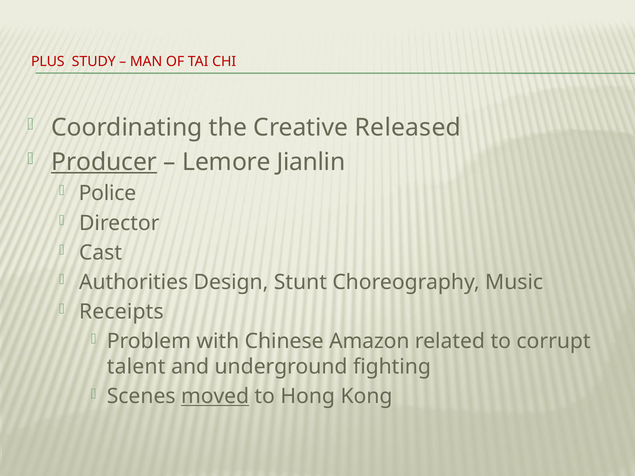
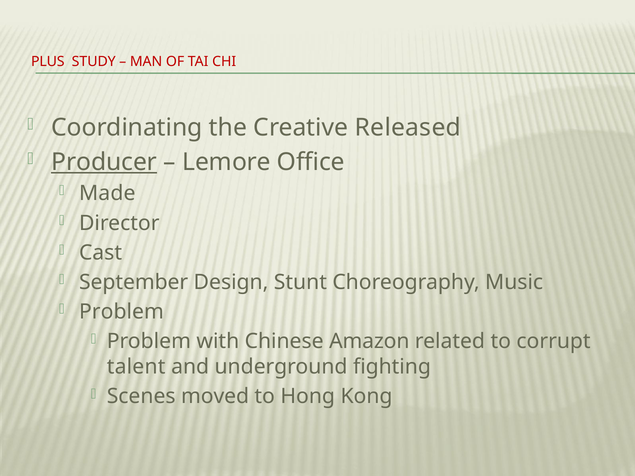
Jianlin: Jianlin -> Office
Police: Police -> Made
Authorities: Authorities -> September
Receipts at (121, 312): Receipts -> Problem
moved underline: present -> none
